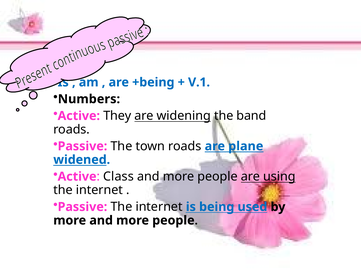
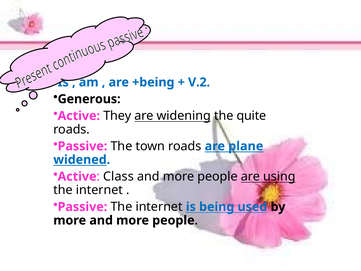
V.1: V.1 -> V.2
Numbers: Numbers -> Generous
band: band -> quite
